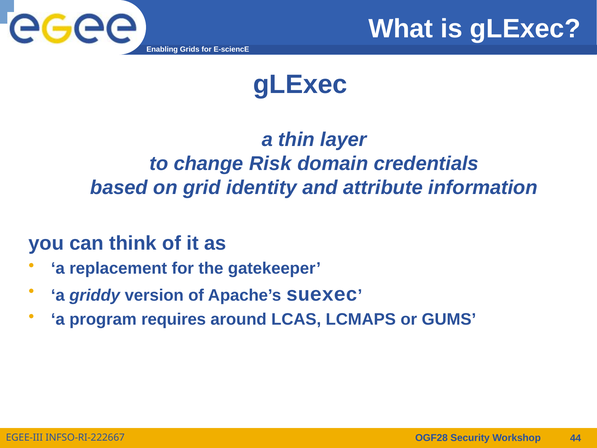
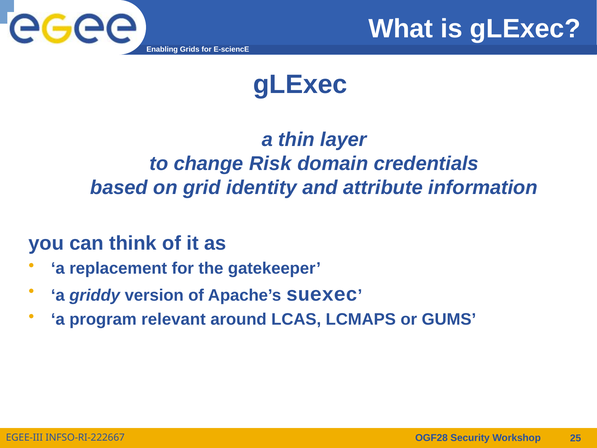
requires: requires -> relevant
44: 44 -> 25
